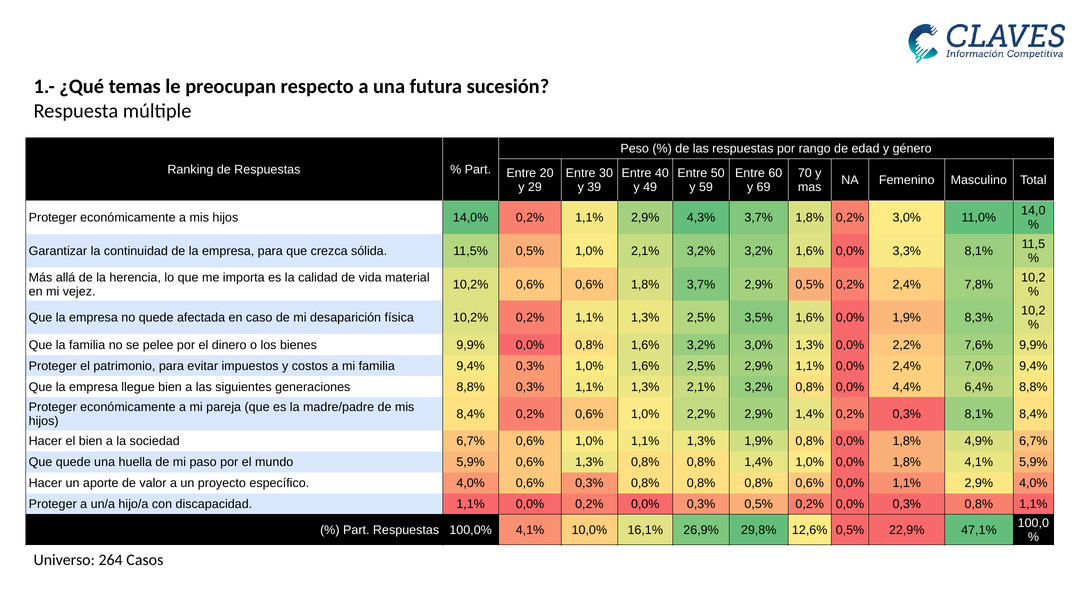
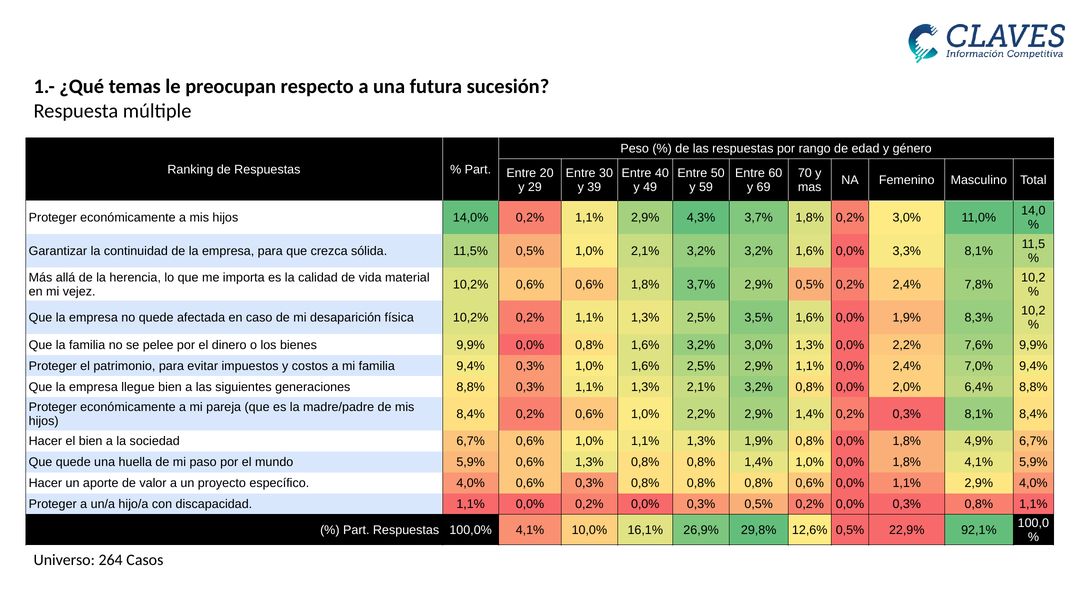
4,4%: 4,4% -> 2,0%
47,1%: 47,1% -> 92,1%
